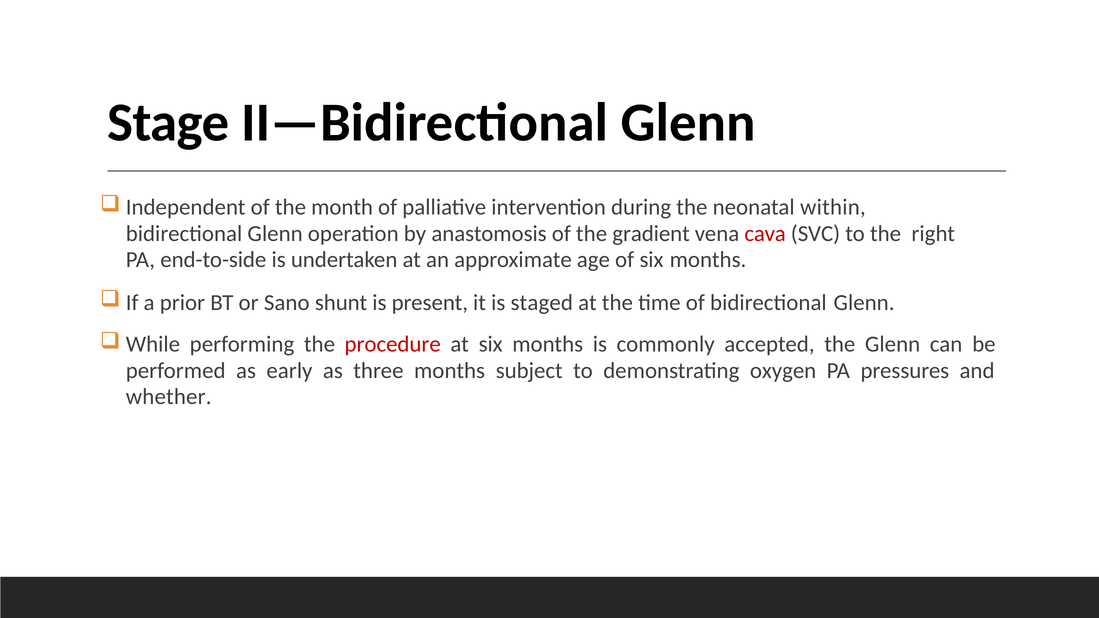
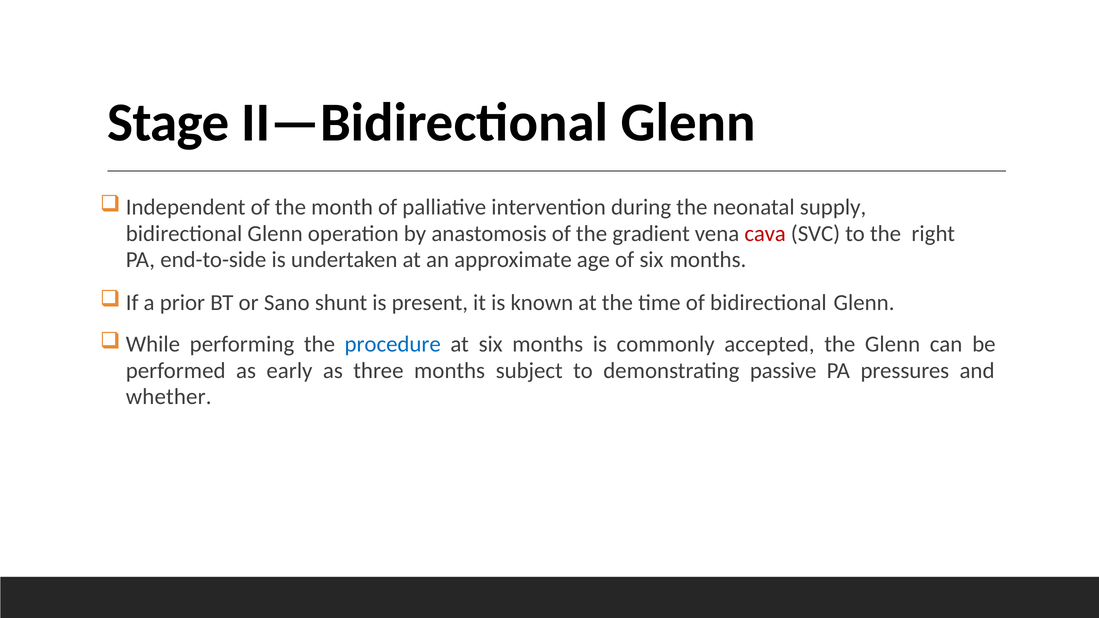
within: within -> supply
staged: staged -> known
procedure colour: red -> blue
oxygen: oxygen -> passive
